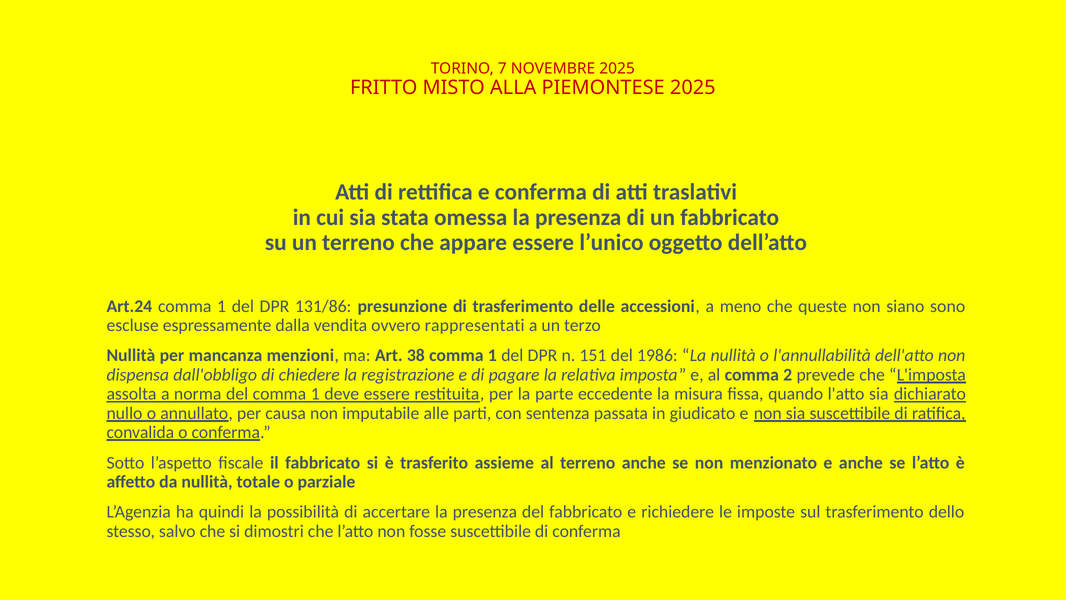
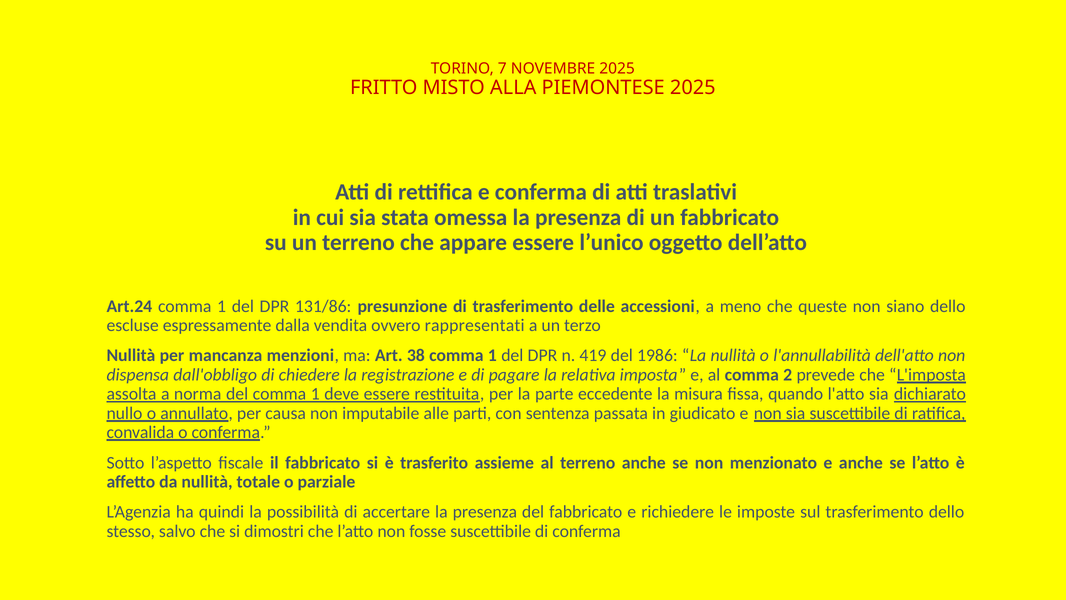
siano sono: sono -> dello
151: 151 -> 419
